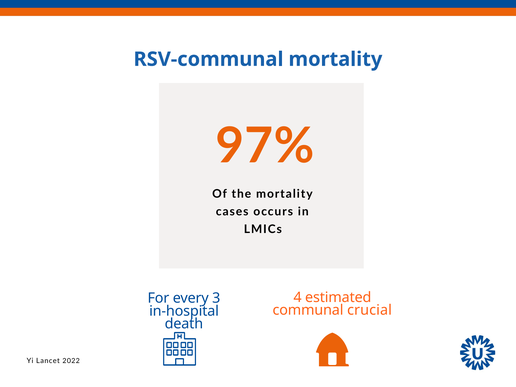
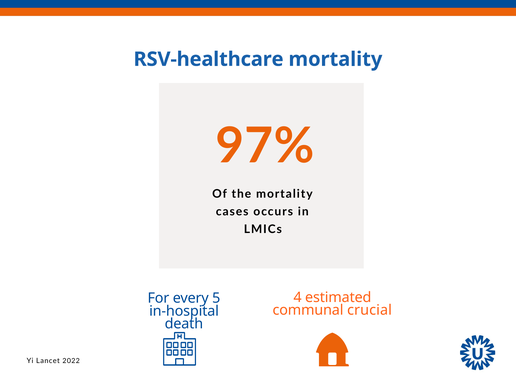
RSV-communal: RSV-communal -> RSV-healthcare
3: 3 -> 5
